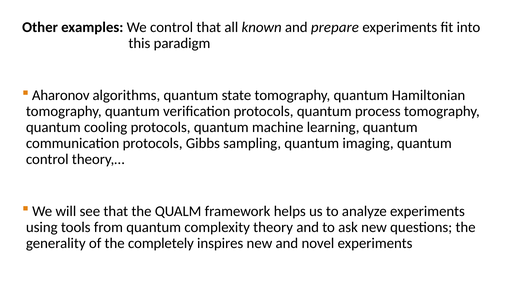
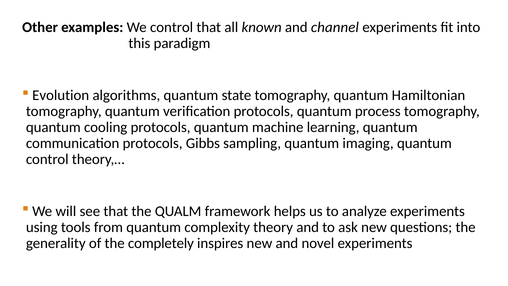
prepare: prepare -> channel
Aharonov: Aharonov -> Evolution
